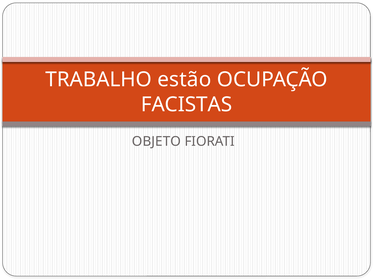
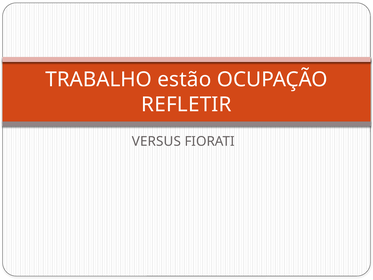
FACISTAS: FACISTAS -> REFLETIR
OBJETO: OBJETO -> VERSUS
